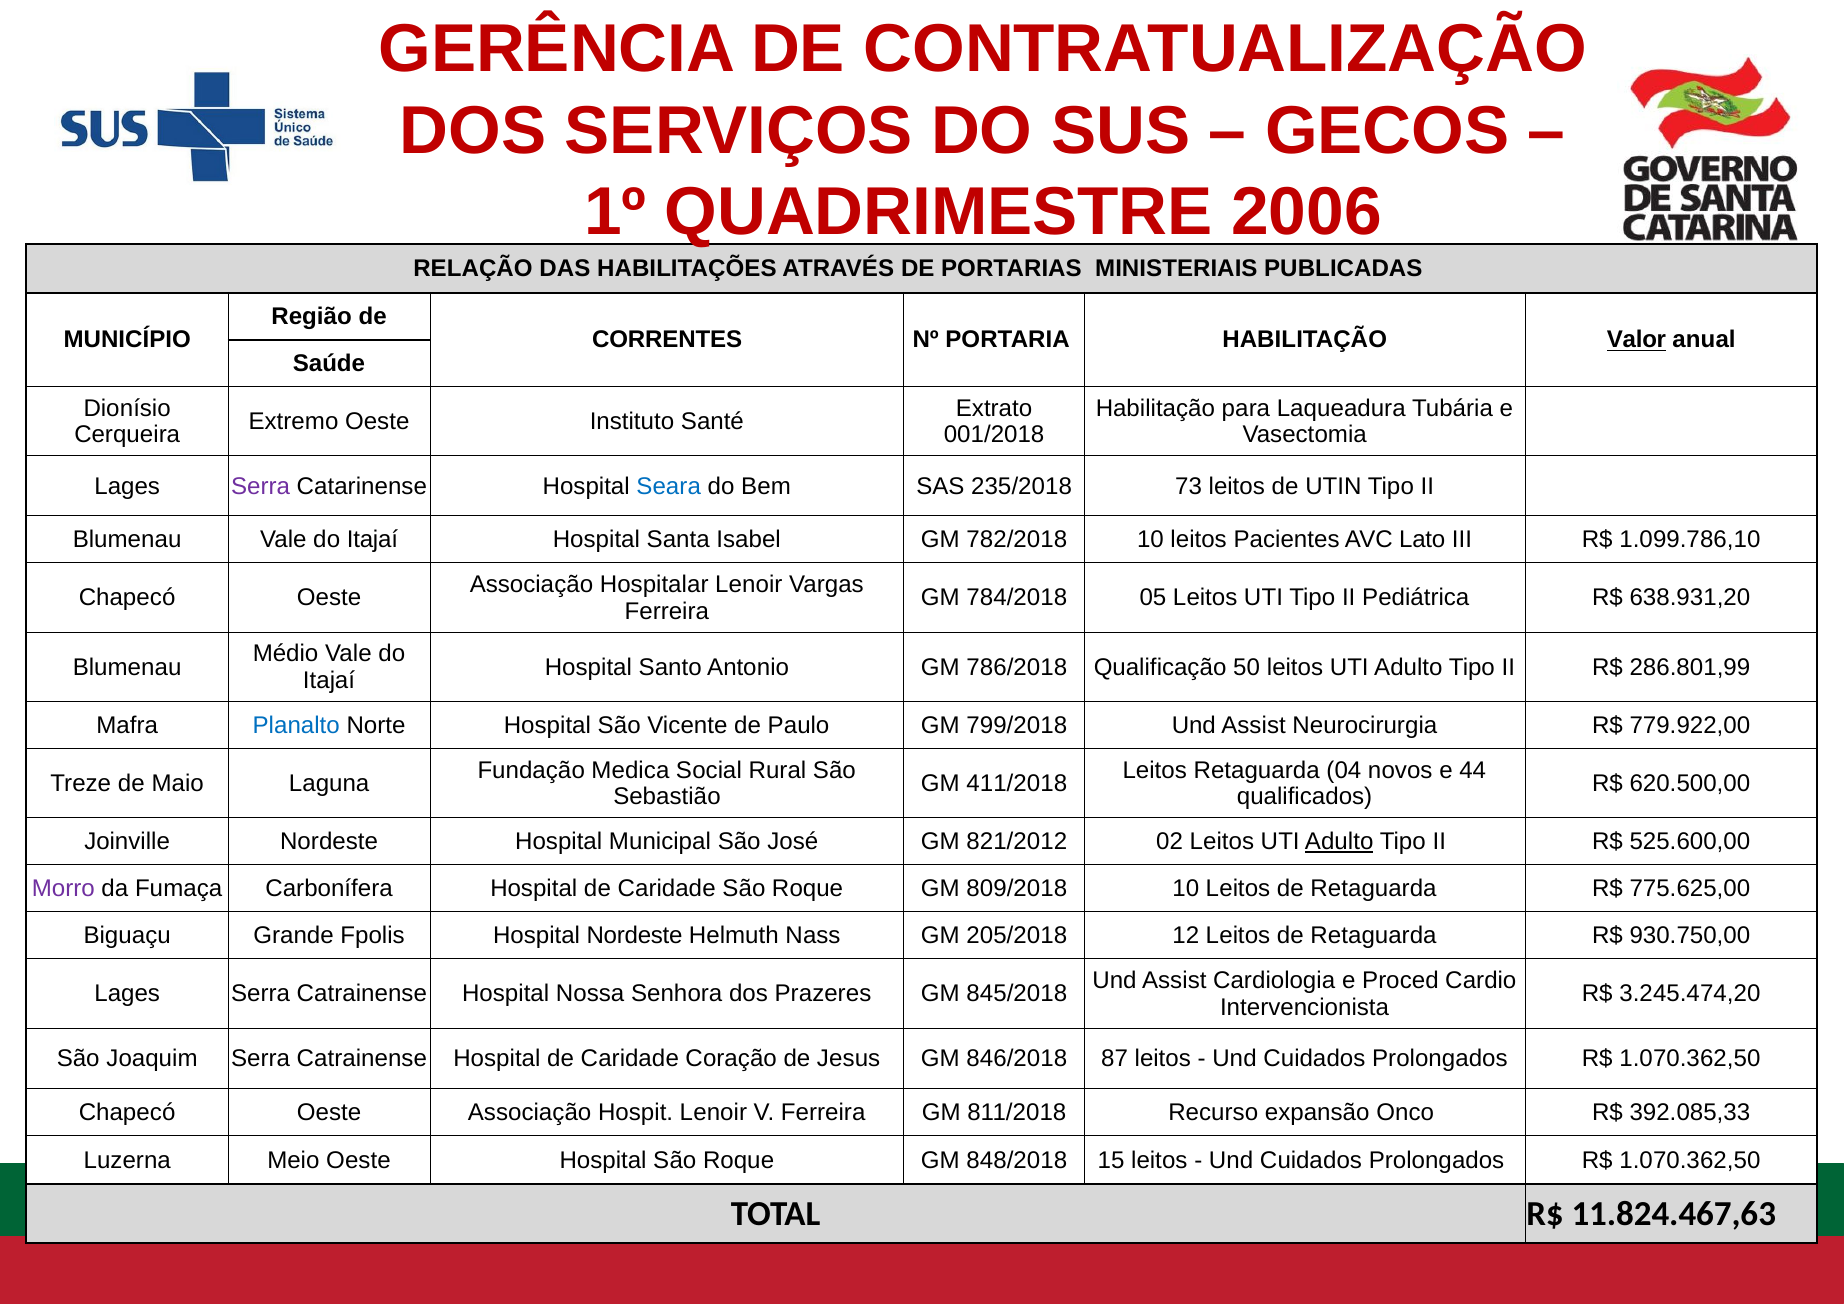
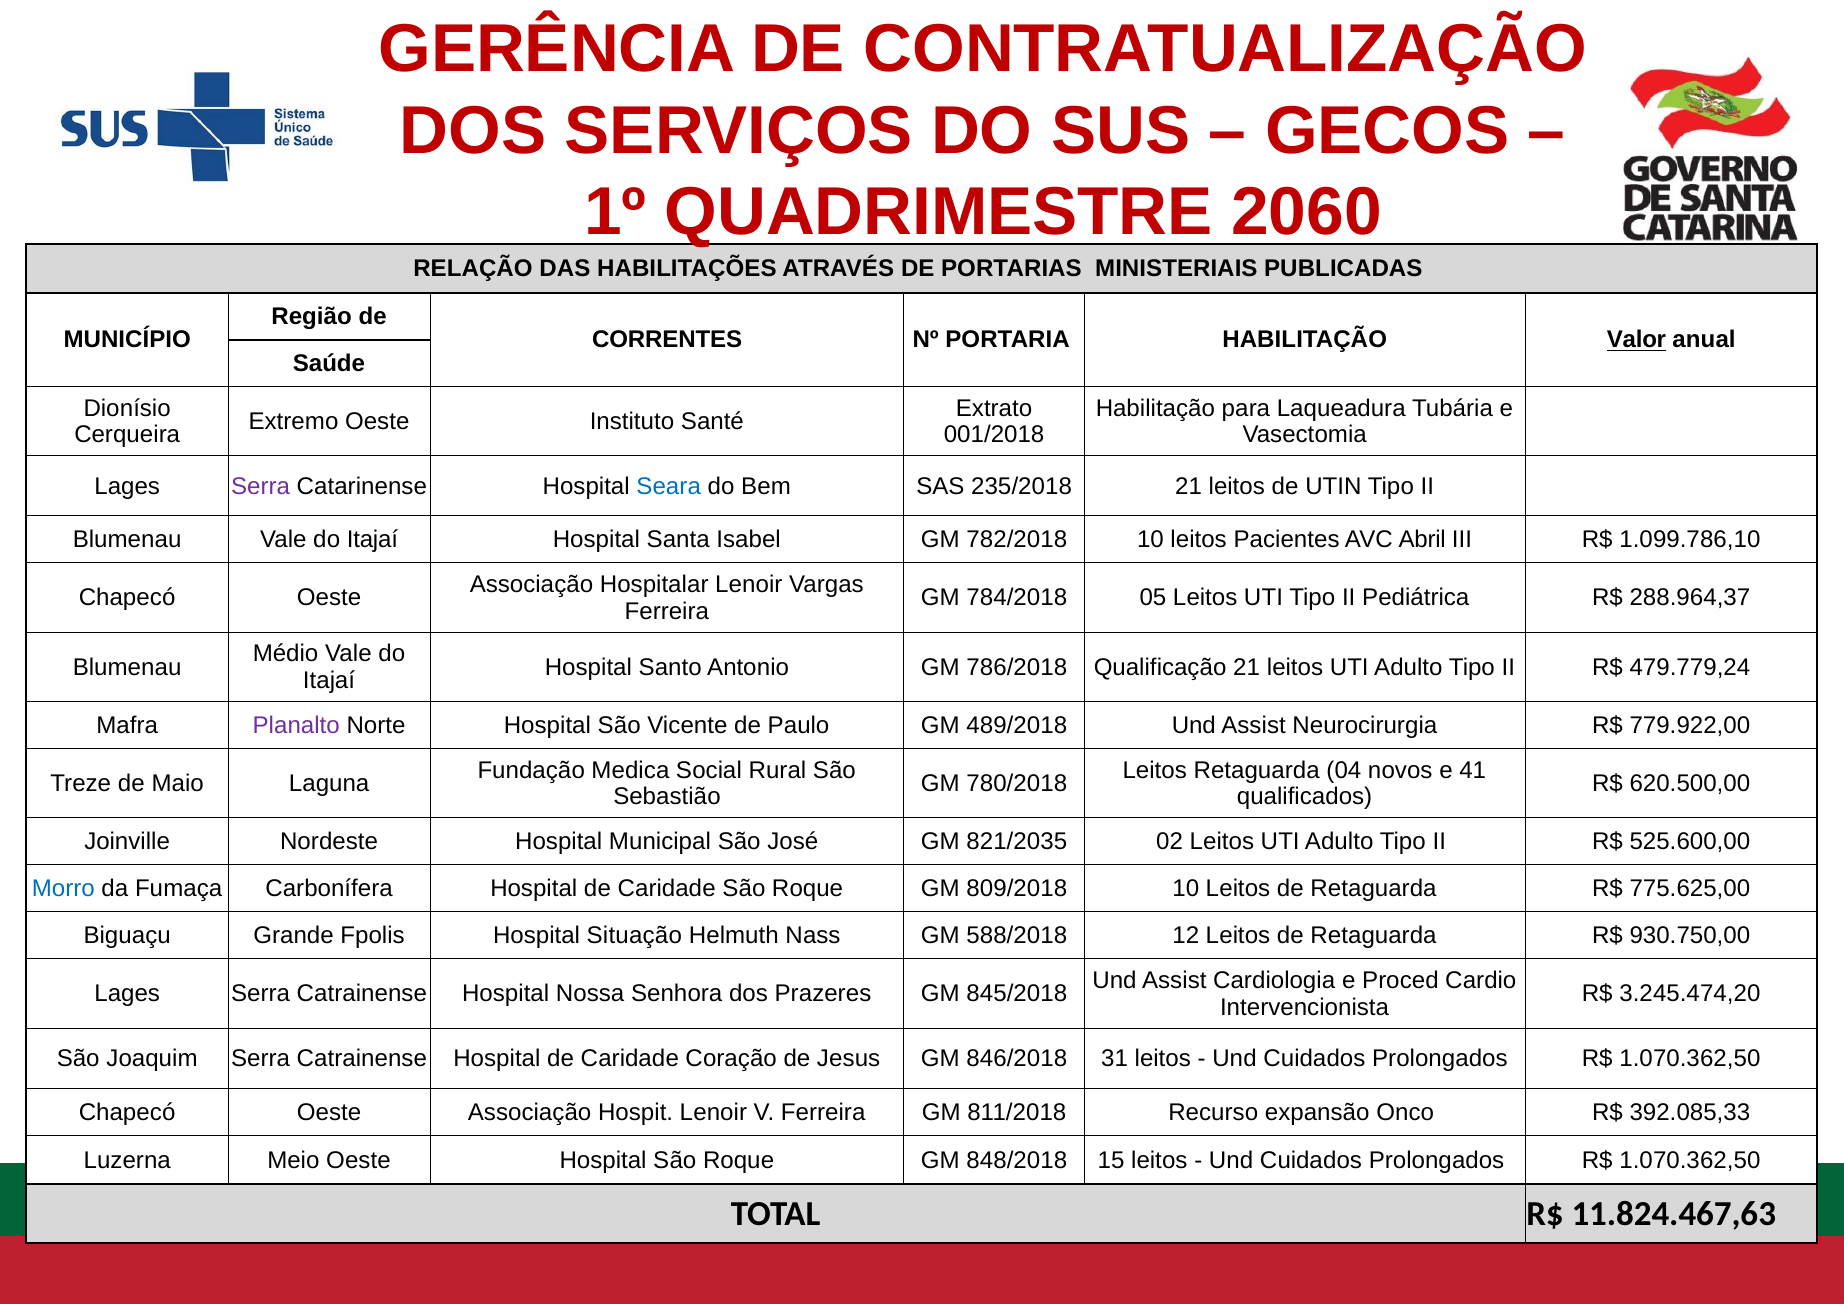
2006: 2006 -> 2060
235/2018 73: 73 -> 21
Lato: Lato -> Abril
638.931,20: 638.931,20 -> 288.964,37
Qualificação 50: 50 -> 21
286.801,99: 286.801,99 -> 479.779,24
Planalto colour: blue -> purple
799/2018: 799/2018 -> 489/2018
44: 44 -> 41
411/2018: 411/2018 -> 780/2018
821/2012: 821/2012 -> 821/2035
Adulto at (1339, 842) underline: present -> none
Morro colour: purple -> blue
Hospital Nordeste: Nordeste -> Situação
205/2018: 205/2018 -> 588/2018
87: 87 -> 31
